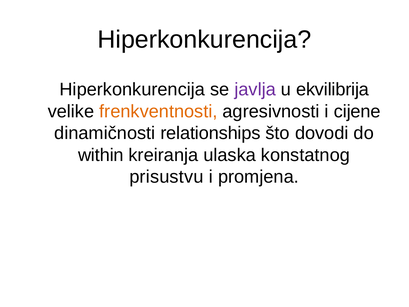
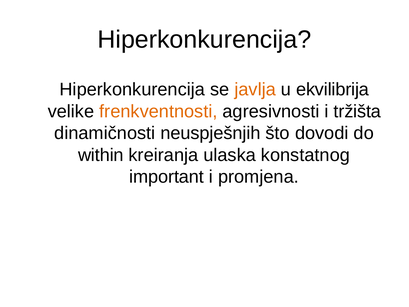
javlja colour: purple -> orange
cijene: cijene -> tržišta
relationships: relationships -> neuspješnjih
prisustvu: prisustvu -> important
